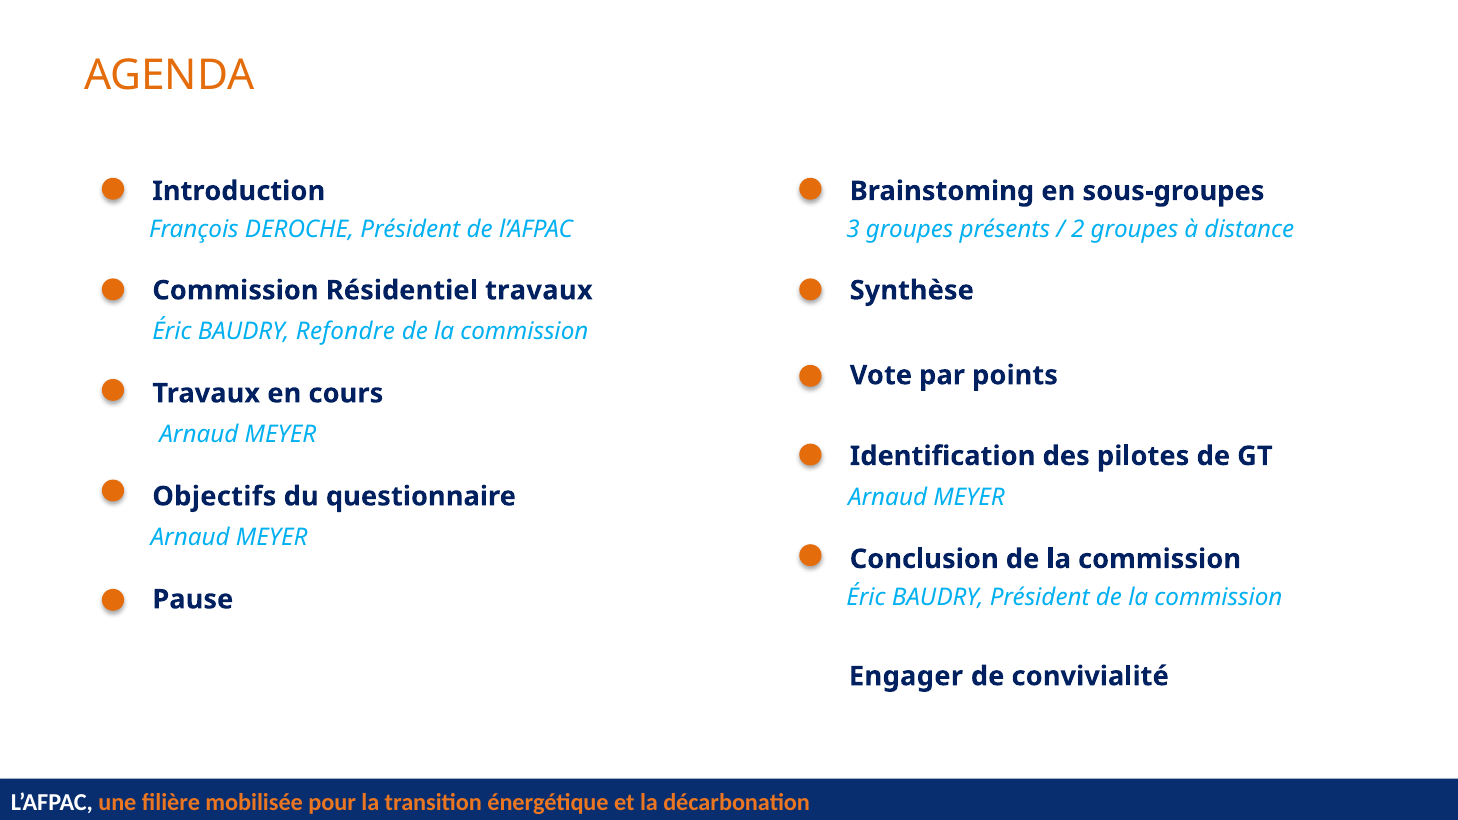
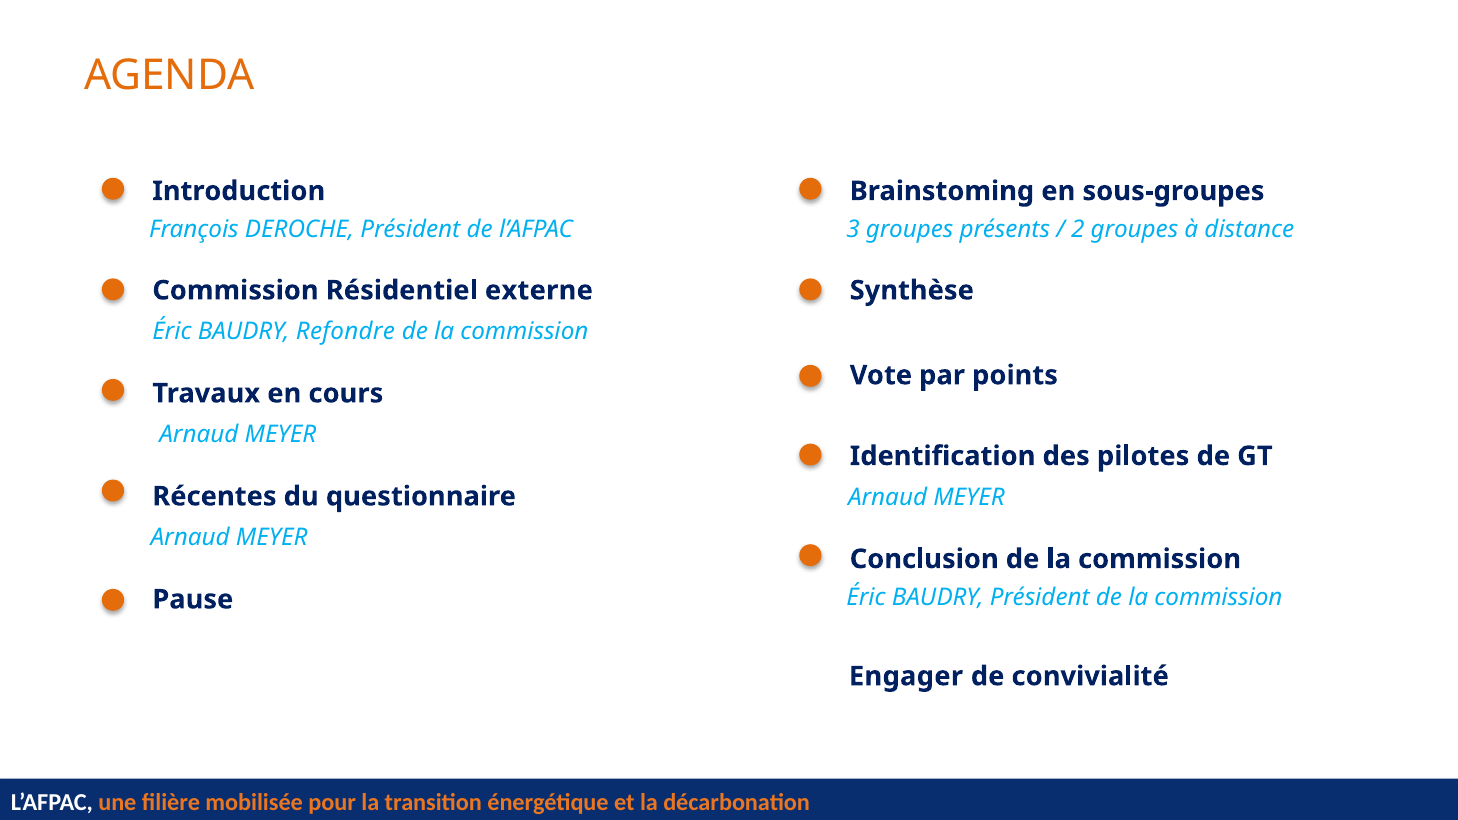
Résidentiel travaux: travaux -> externe
Objectifs: Objectifs -> Récentes
